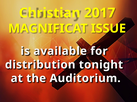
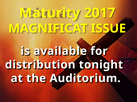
Christian: Christian -> Maturity
